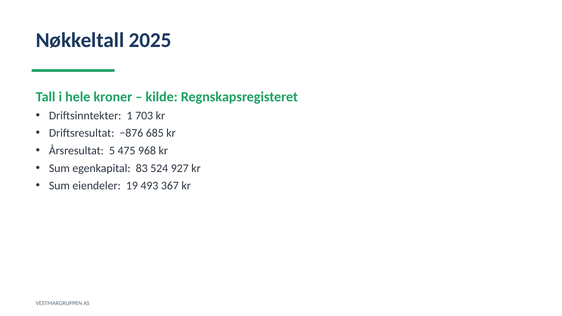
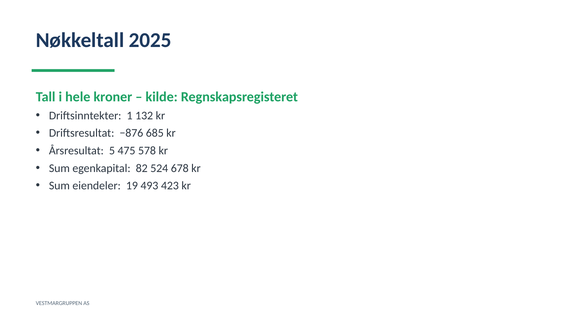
703: 703 -> 132
968: 968 -> 578
83: 83 -> 82
927: 927 -> 678
367: 367 -> 423
